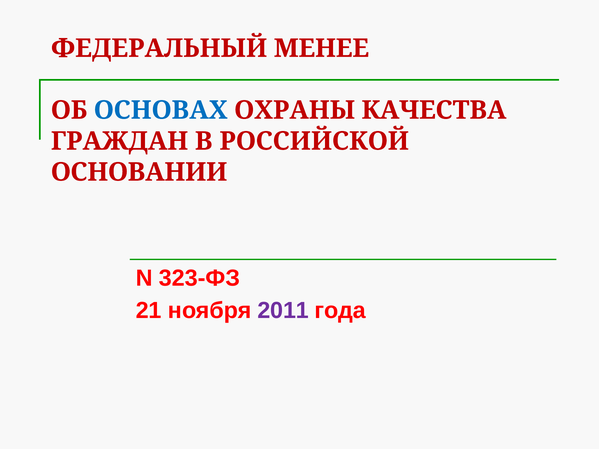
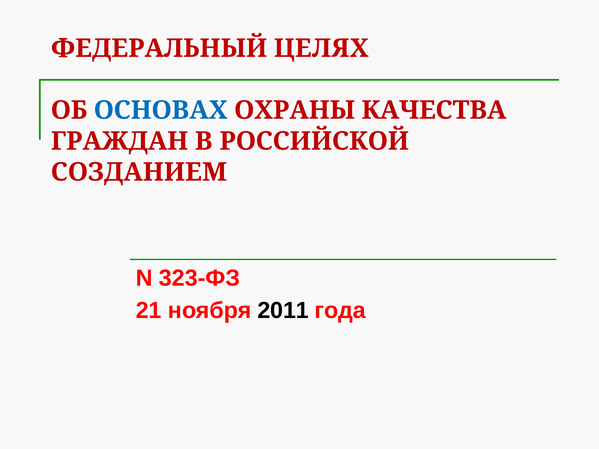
МЕНЕЕ: МЕНЕЕ -> ЦЕЛЯХ
ОСНОВАНИИ: ОСНОВАНИИ -> СОЗДАНИЕМ
2011 colour: purple -> black
